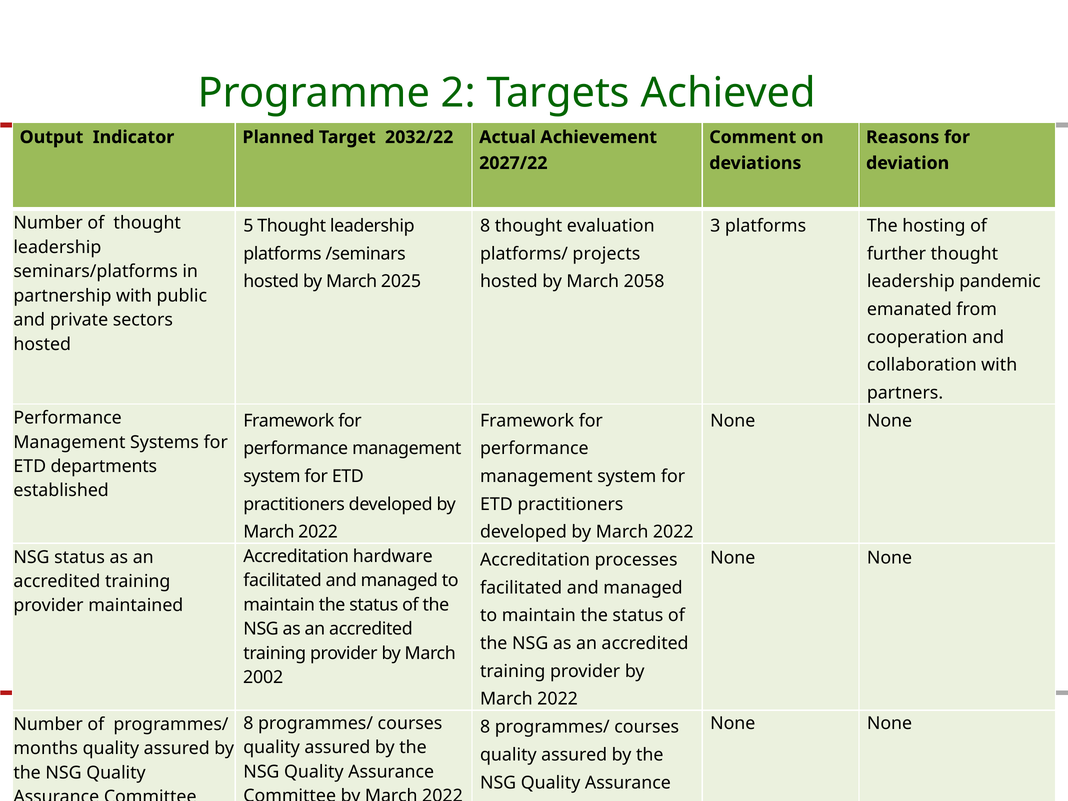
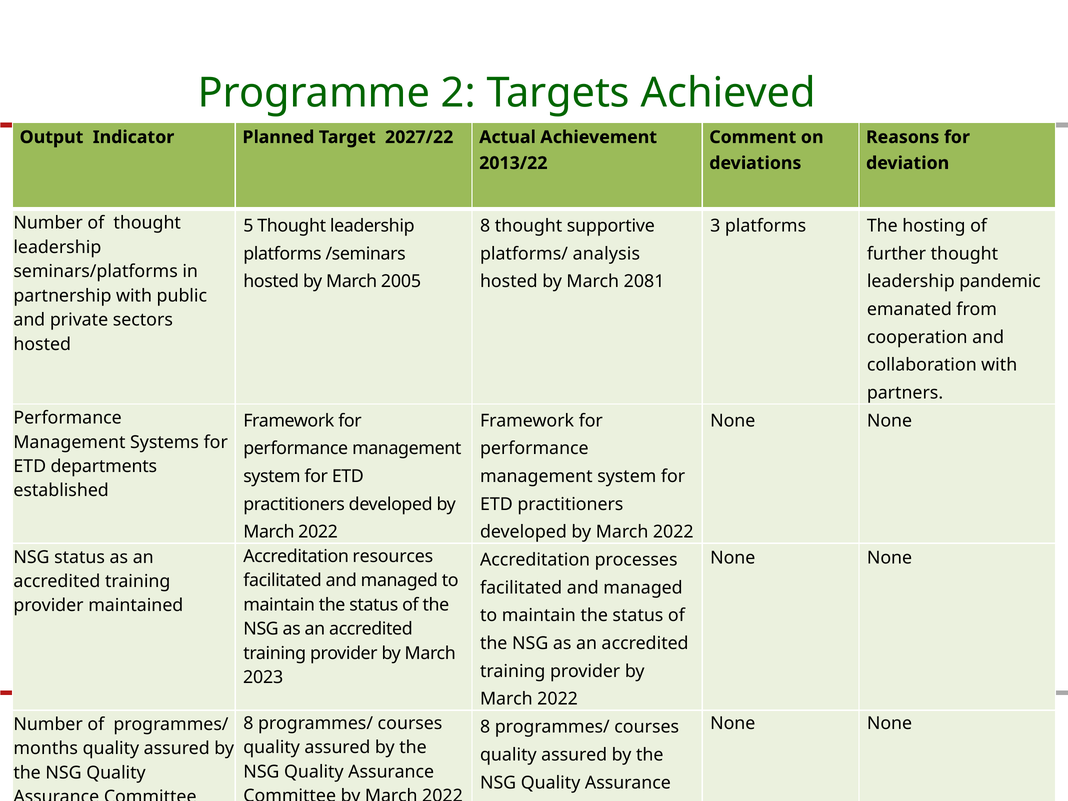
2032/22: 2032/22 -> 2027/22
2027/22: 2027/22 -> 2013/22
evaluation: evaluation -> supportive
projects: projects -> analysis
2025: 2025 -> 2005
2058: 2058 -> 2081
hardware: hardware -> resources
2002: 2002 -> 2023
